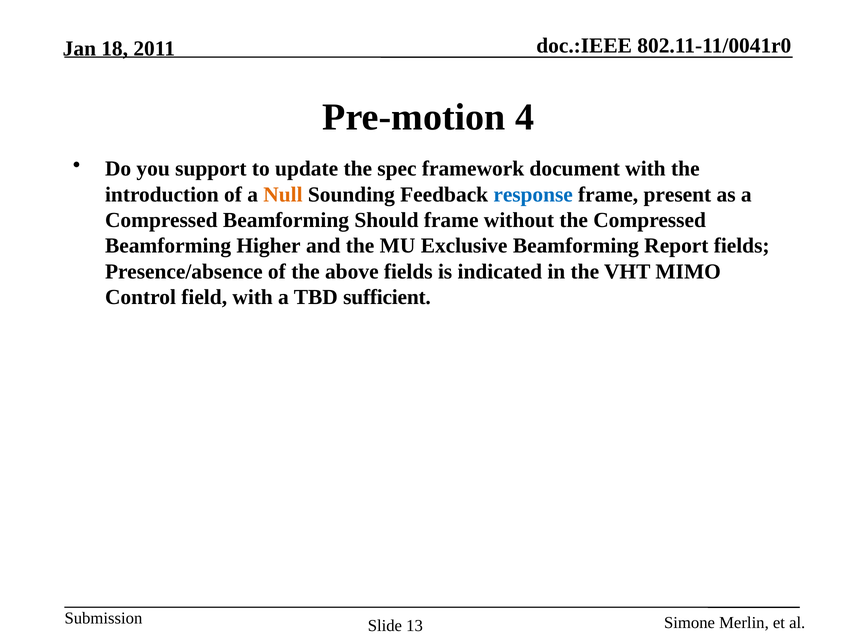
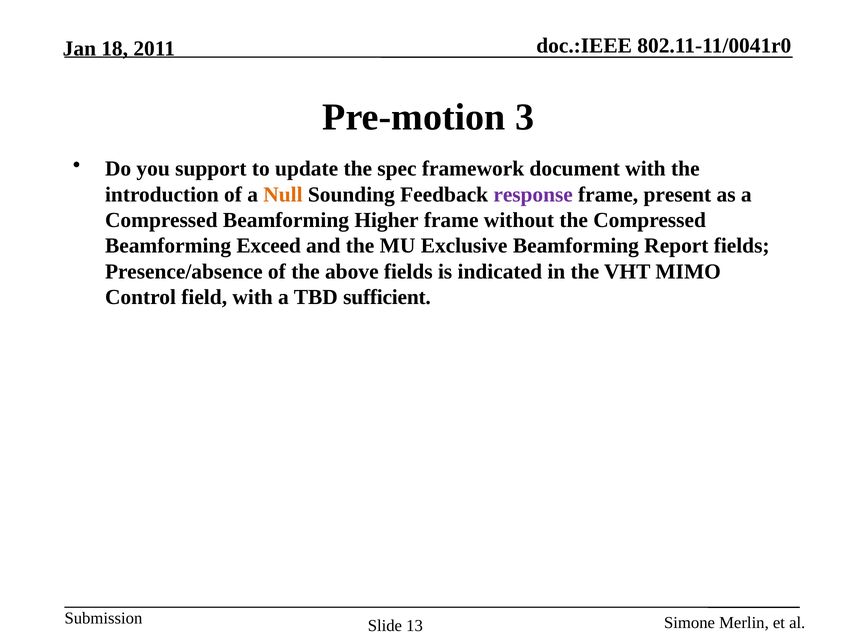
4: 4 -> 3
response colour: blue -> purple
Should: Should -> Higher
Higher: Higher -> Exceed
